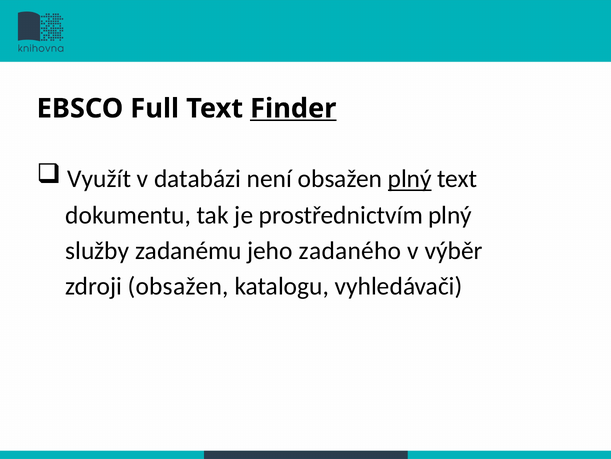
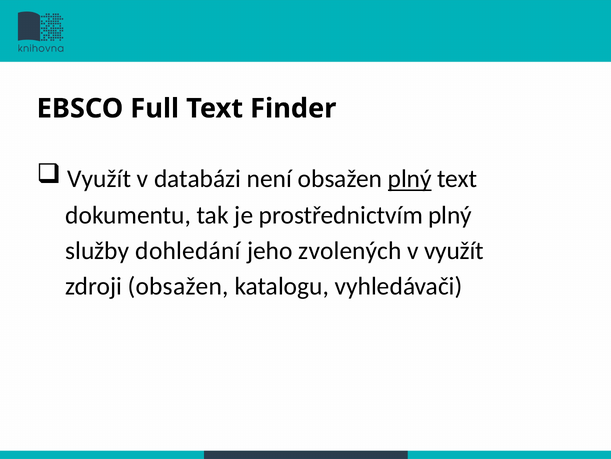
Finder underline: present -> none
zadanému: zadanému -> dohledání
zadaného: zadaného -> zvolených
v výběr: výběr -> využít
